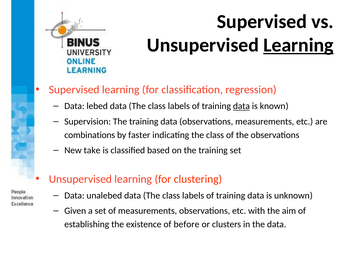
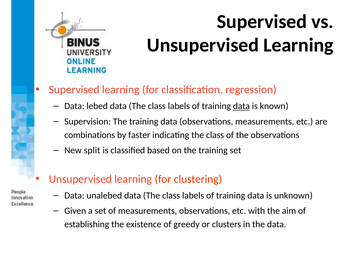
Learning at (298, 45) underline: present -> none
take: take -> split
before: before -> greedy
